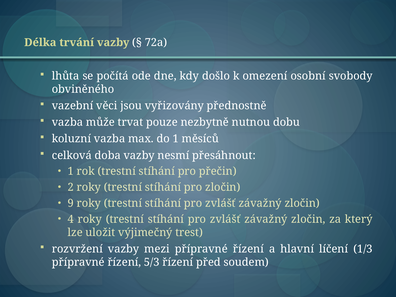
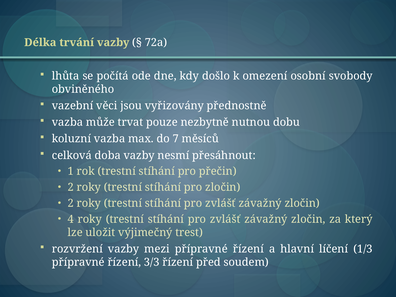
do 1: 1 -> 7
9 at (71, 203): 9 -> 2
5/3: 5/3 -> 3/3
